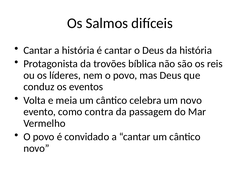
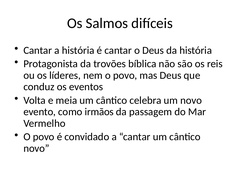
contra: contra -> irmãos
